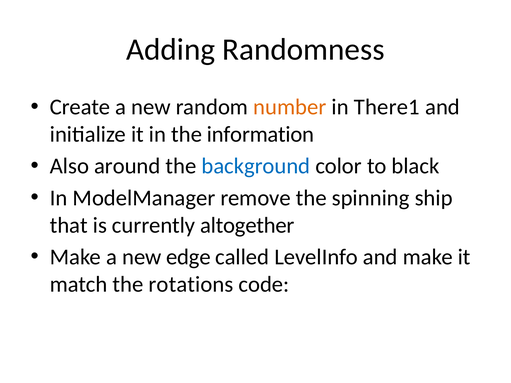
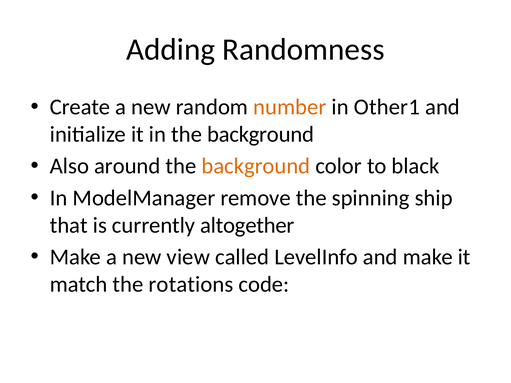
There1: There1 -> Other1
in the information: information -> background
background at (256, 166) colour: blue -> orange
edge: edge -> view
